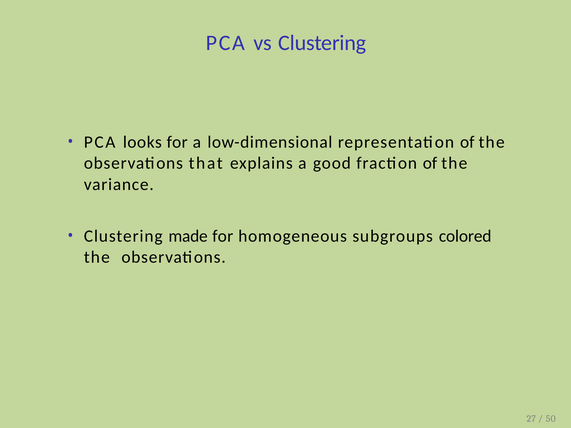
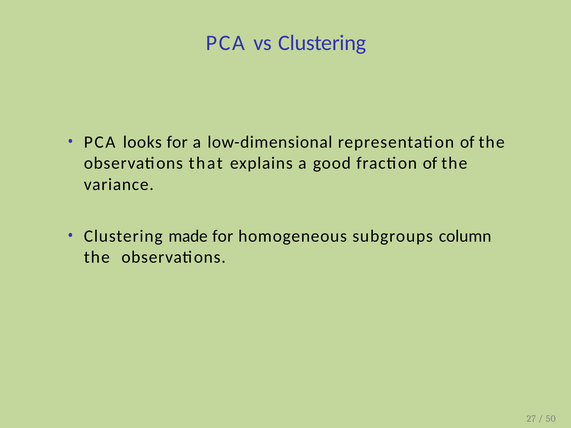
colored: colored -> column
